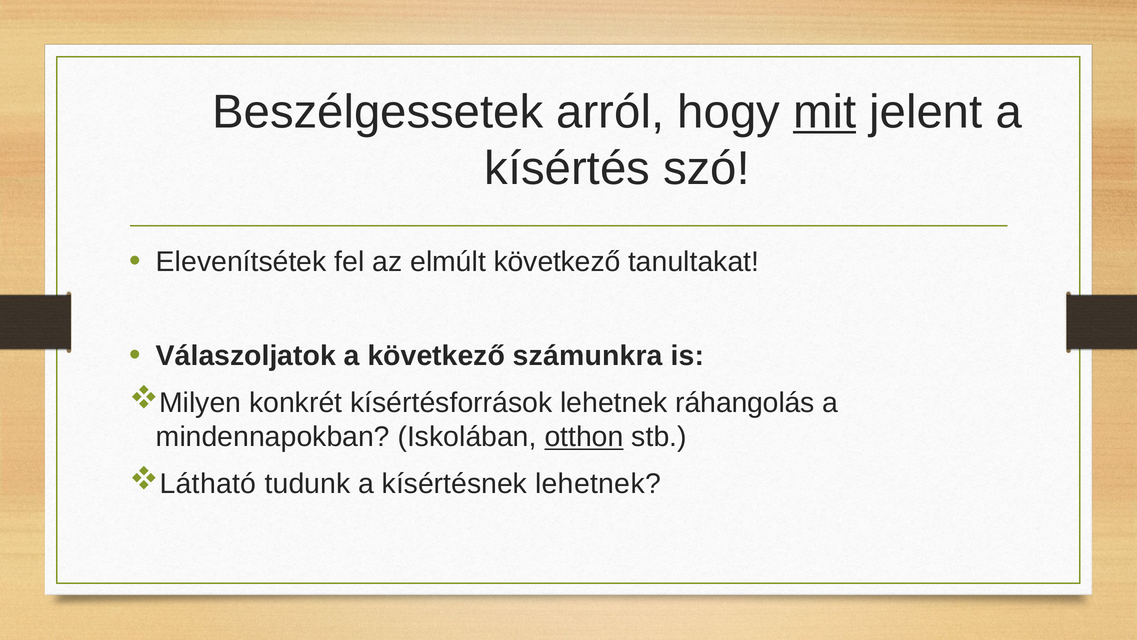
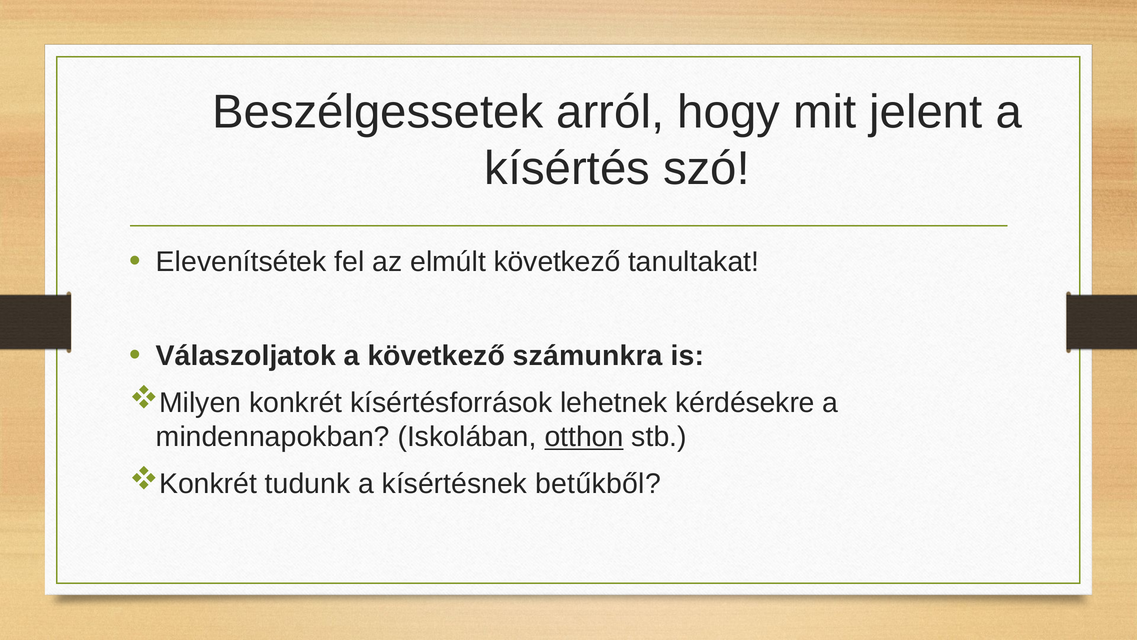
mit underline: present -> none
ráhangolás: ráhangolás -> kérdésekre
Látható at (208, 483): Látható -> Konkrét
kísértésnek lehetnek: lehetnek -> betűkből
